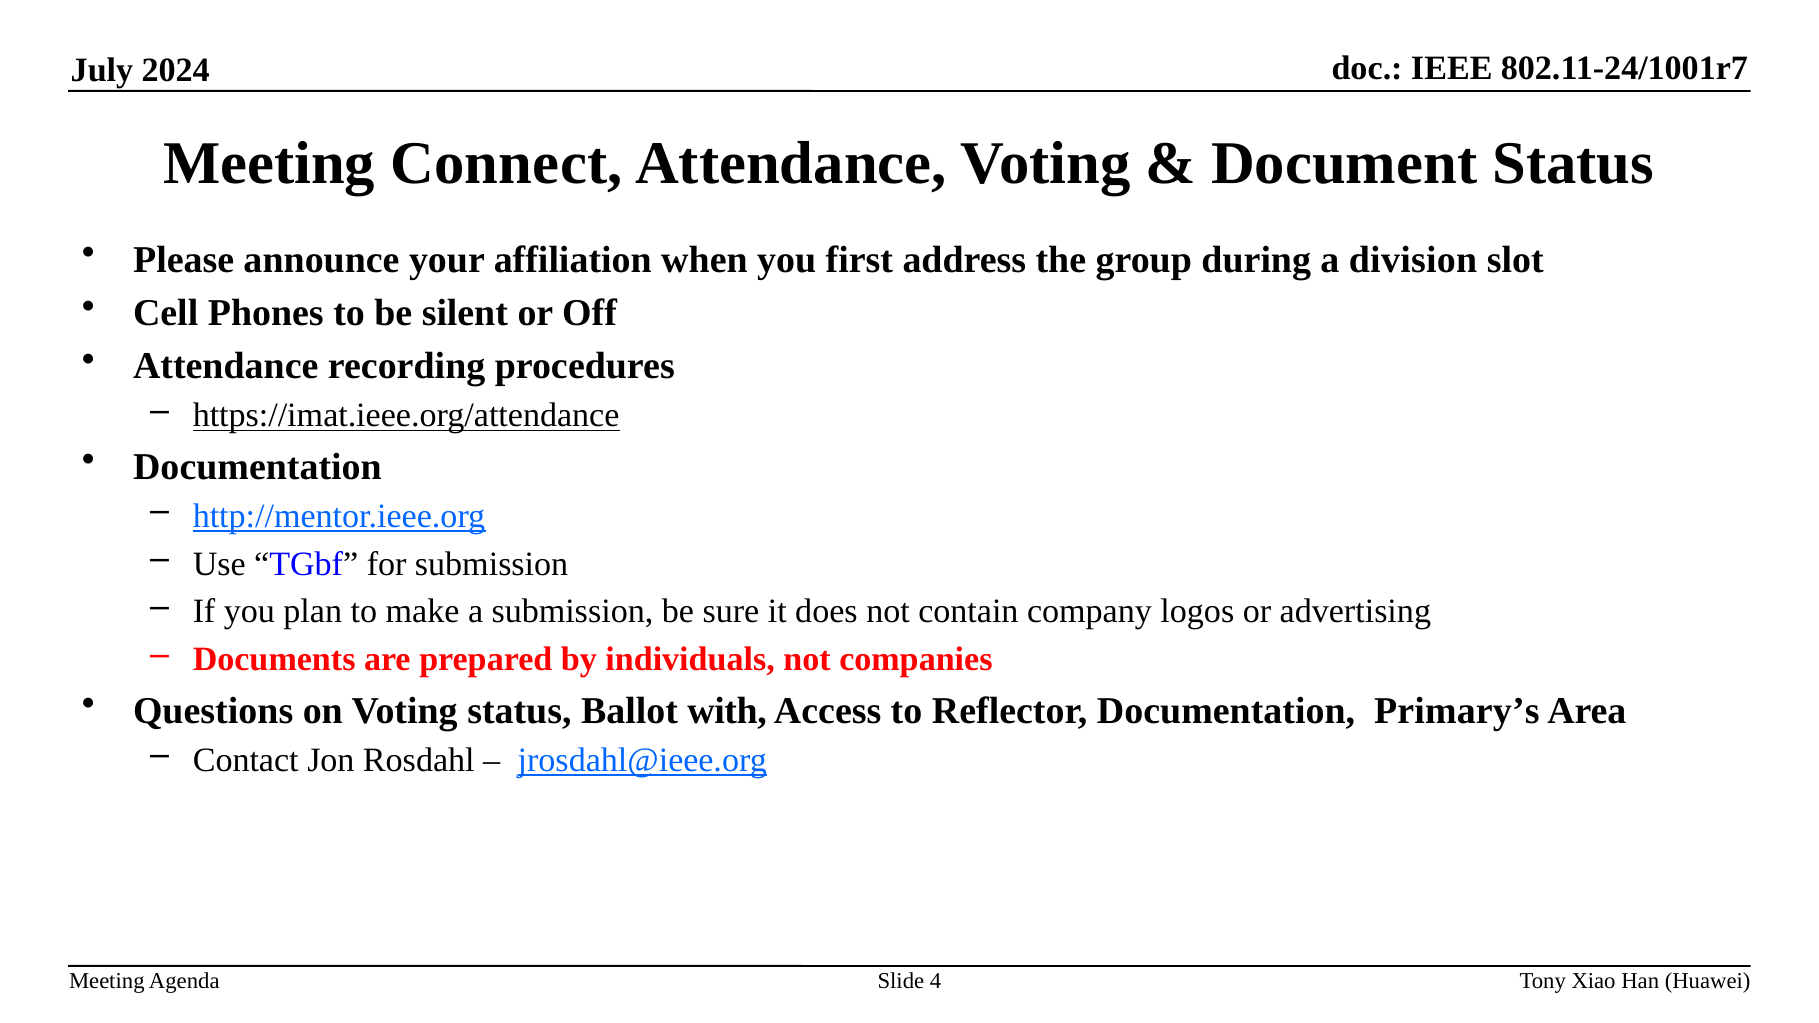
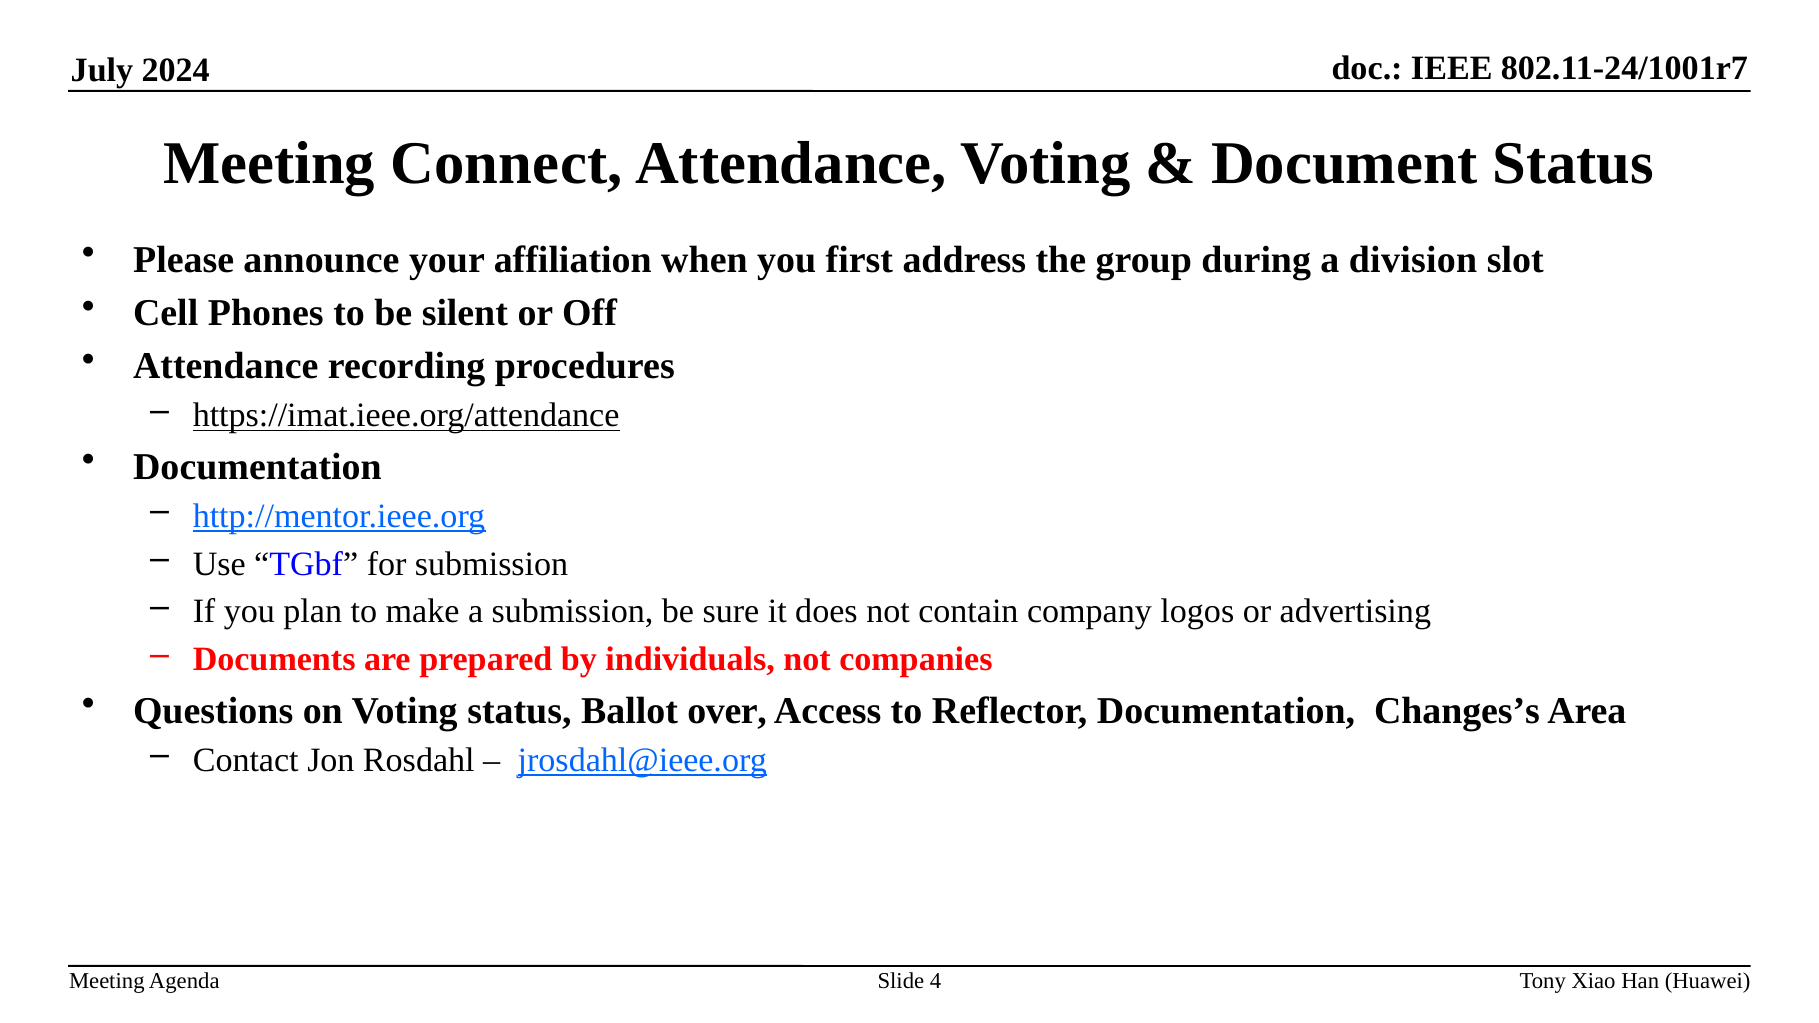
with: with -> over
Primary’s: Primary’s -> Changes’s
